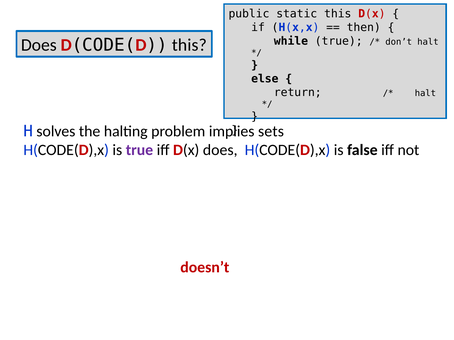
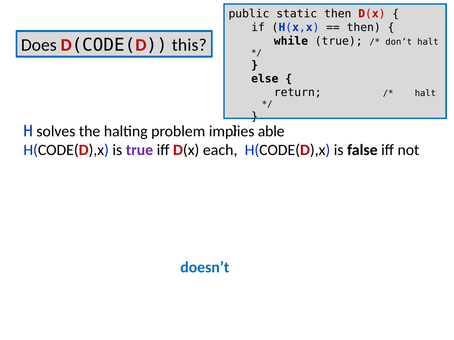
static this: this -> then
sets: sets -> able
D(x does: does -> each
doesn’t at (205, 268) colour: red -> blue
